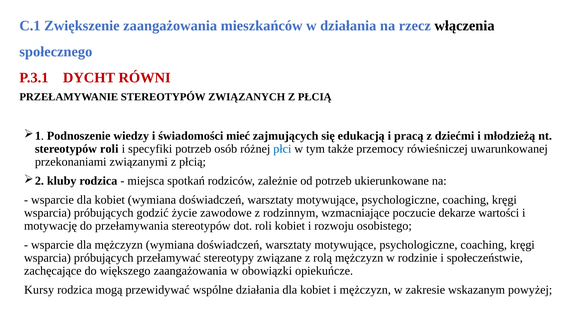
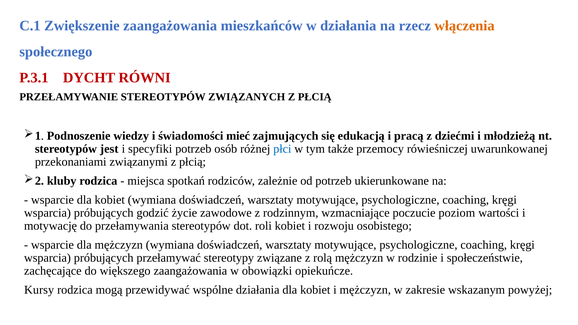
włączenia colour: black -> orange
stereotypów roli: roli -> jest
dekarze: dekarze -> poziom
